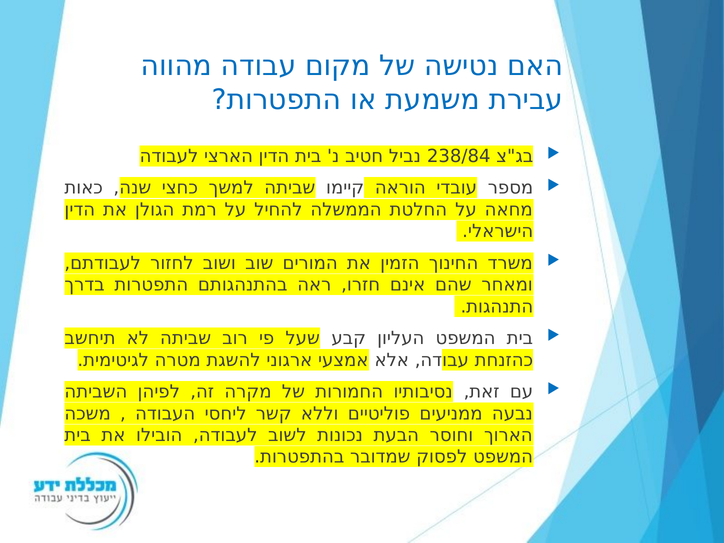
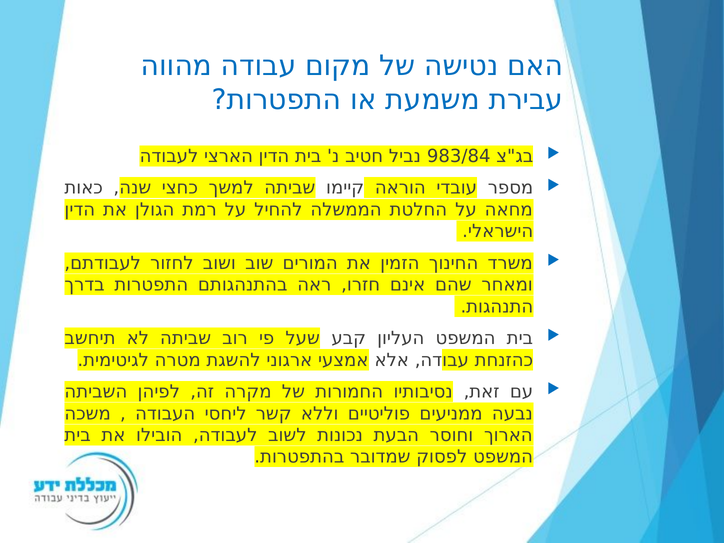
238/84: 238/84 -> 983/84
